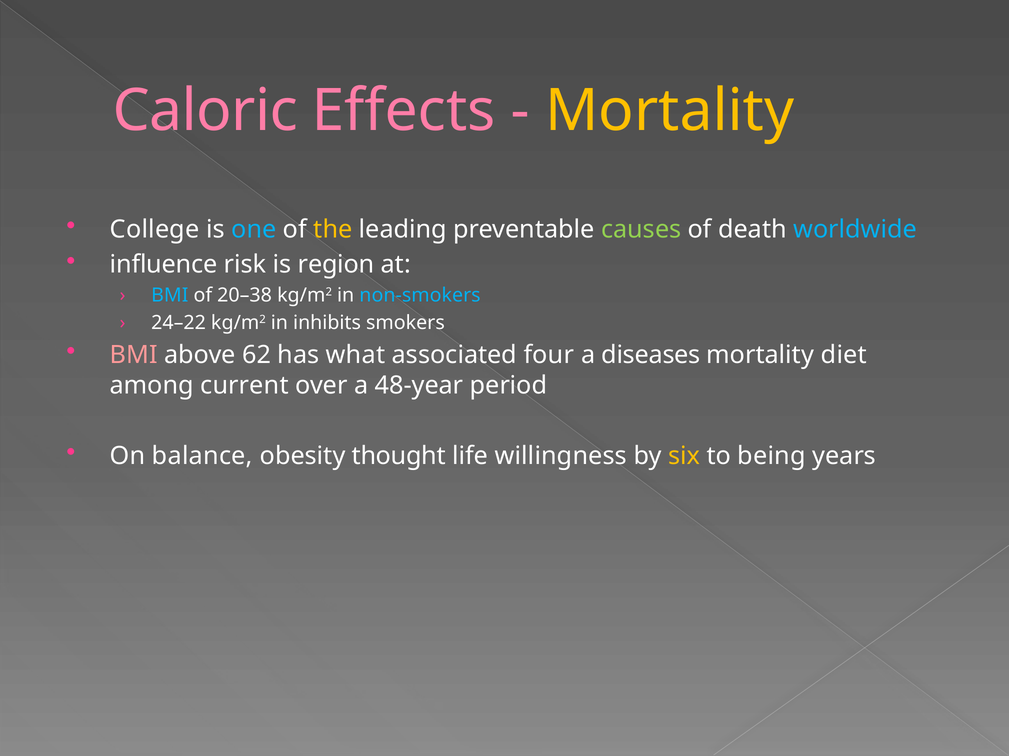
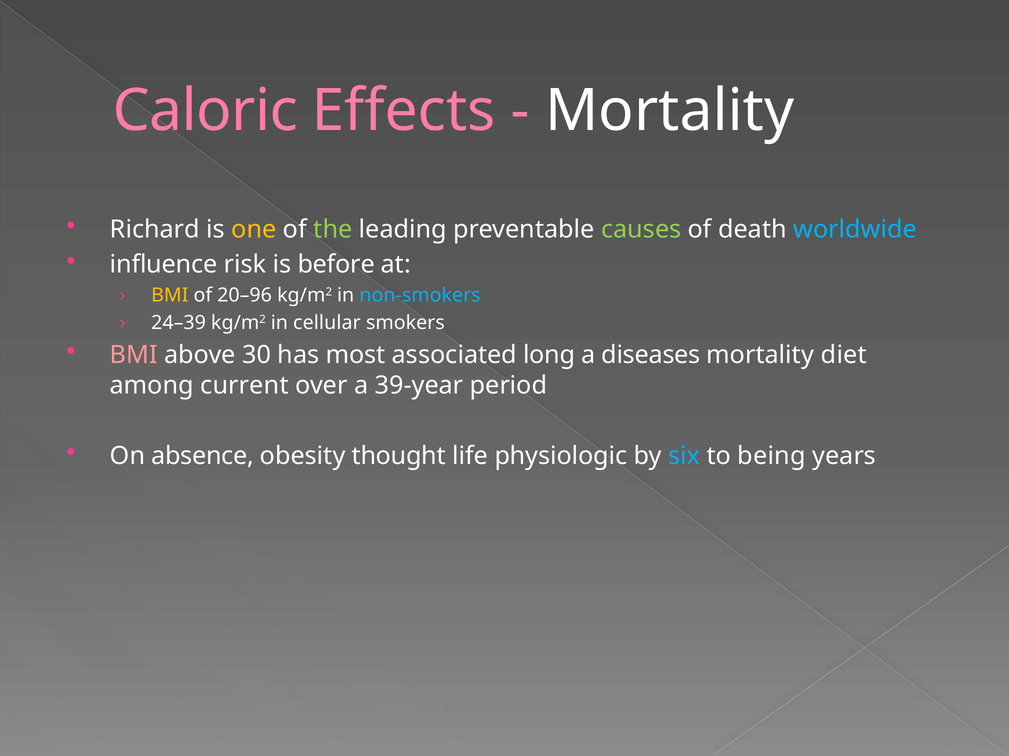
Mortality at (670, 111) colour: yellow -> white
College: College -> Richard
one colour: light blue -> yellow
the colour: yellow -> light green
region: region -> before
BMI at (170, 295) colour: light blue -> yellow
20–38: 20–38 -> 20–96
24–22: 24–22 -> 24–39
inhibits: inhibits -> cellular
62: 62 -> 30
what: what -> most
four: four -> long
48-year: 48-year -> 39-year
balance: balance -> absence
willingness: willingness -> physiologic
six colour: yellow -> light blue
